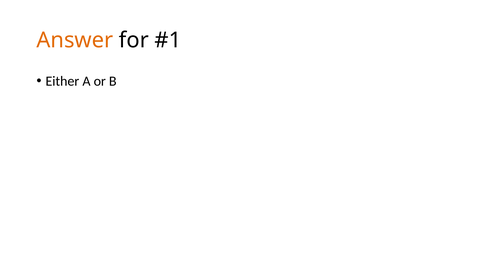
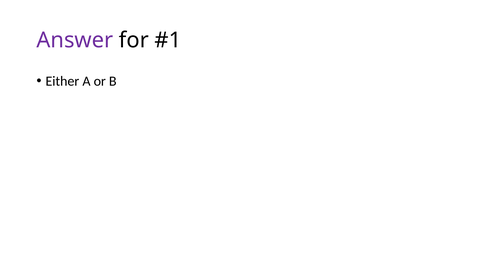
Answer colour: orange -> purple
